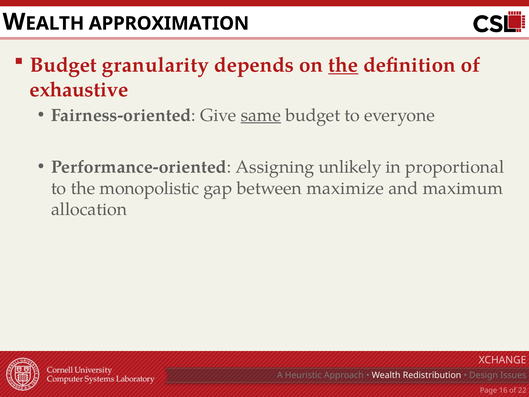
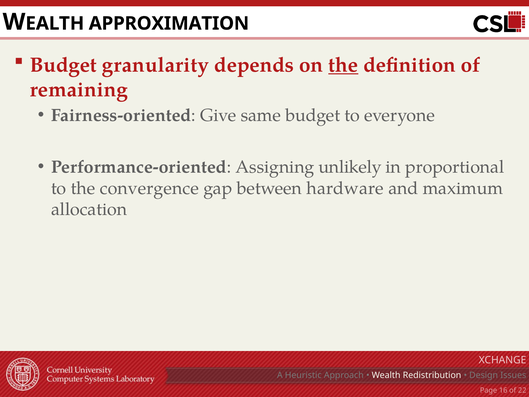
exhaustive: exhaustive -> remaining
same underline: present -> none
monopolistic: monopolistic -> convergence
maximize: maximize -> hardware
